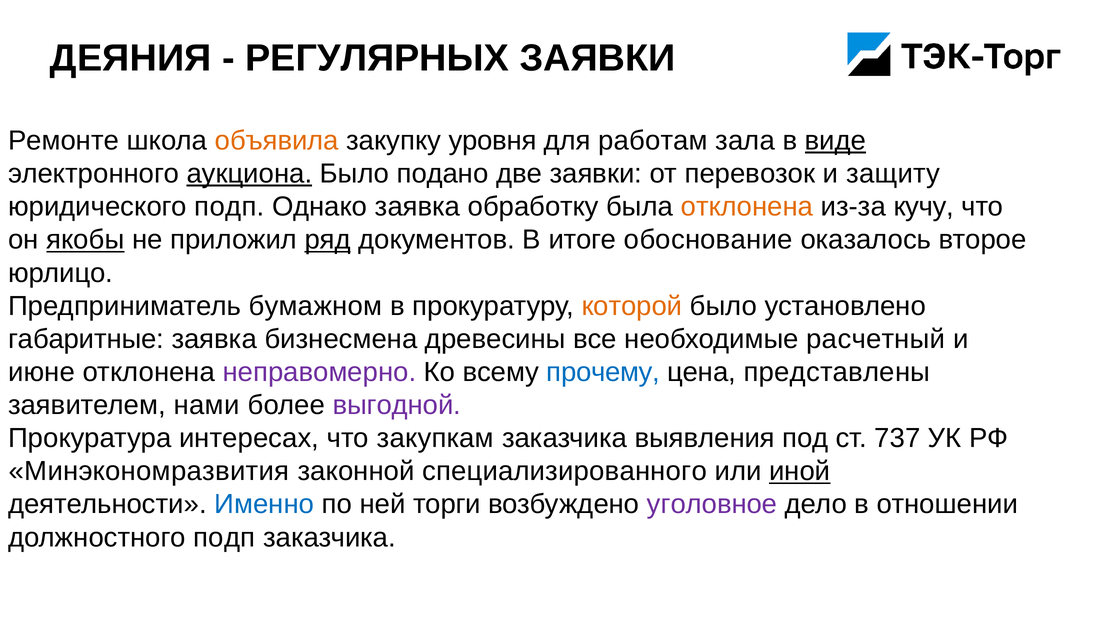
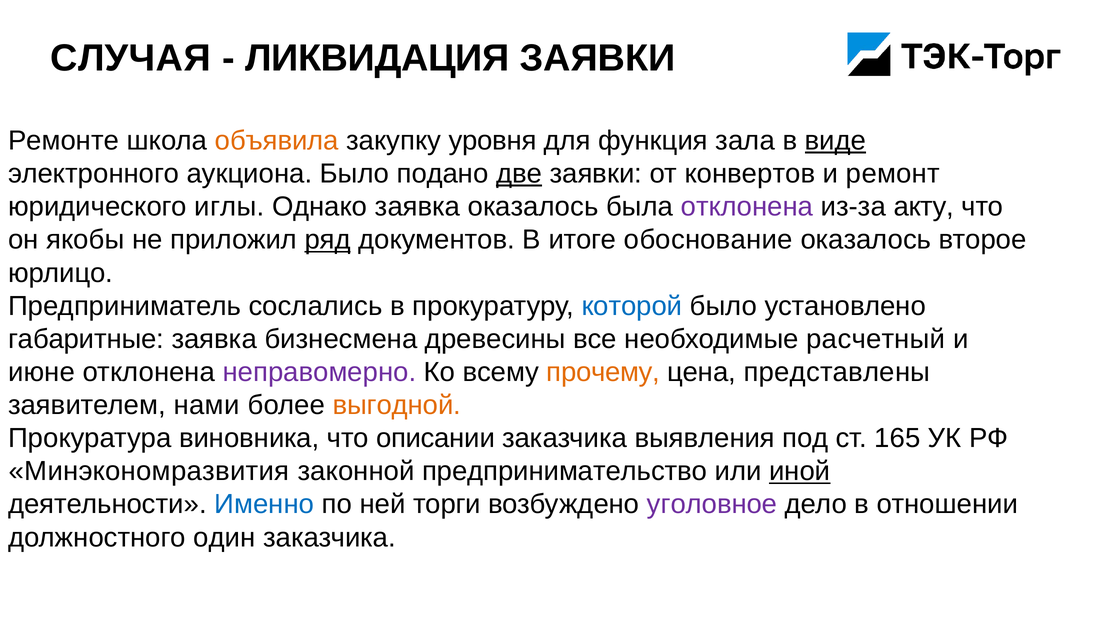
ДЕЯНИЯ: ДЕЯНИЯ -> СЛУЧАЯ
РЕГУЛЯРНЫХ: РЕГУЛЯРНЫХ -> ЛИКВИДАЦИЯ
работам: работам -> функция
аукциона underline: present -> none
две underline: none -> present
перевозок: перевозок -> конвертов
защиту: защиту -> ремонт
юридического подп: подп -> иглы
заявка обработку: обработку -> оказалось
отклонена at (747, 207) colour: orange -> purple
кучу: кучу -> акту
якобы underline: present -> none
бумажном: бумажном -> сослались
которой colour: orange -> blue
прочему colour: blue -> orange
выгодной colour: purple -> orange
интересах: интересах -> виновника
закупкам: закупкам -> описании
737: 737 -> 165
специализированного: специализированного -> предпринимательство
должностного подп: подп -> один
